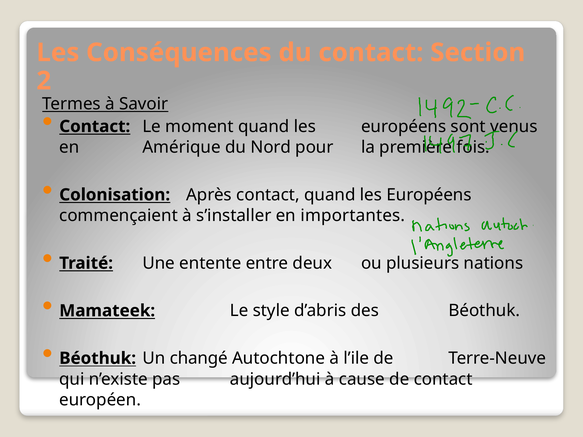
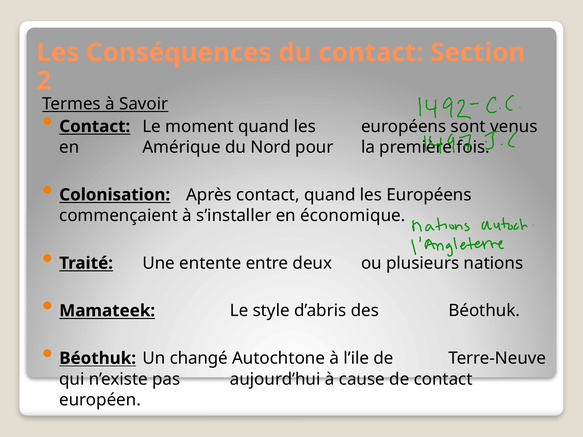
importantes: importantes -> économique
